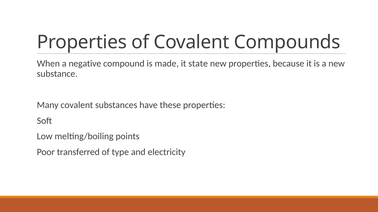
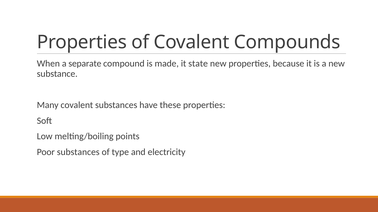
negative: negative -> separate
Poor transferred: transferred -> substances
